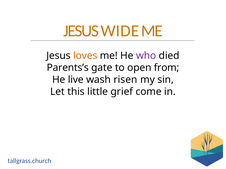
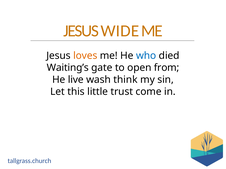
who colour: purple -> blue
Parents’s: Parents’s -> Waiting’s
risen: risen -> think
grief: grief -> trust
